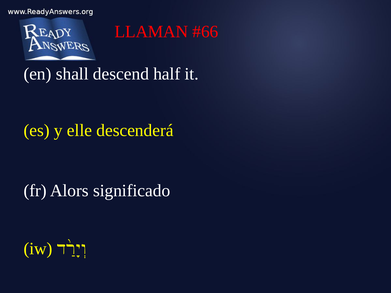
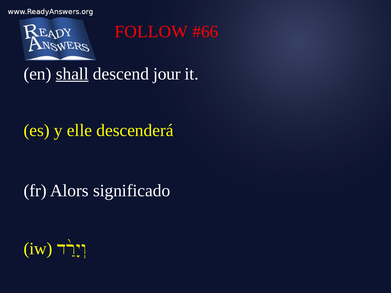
LLAMAN: LLAMAN -> FOLLOW
shall underline: none -> present
half: half -> jour
